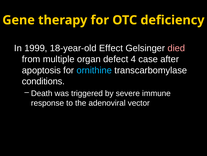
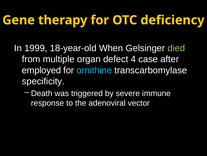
Effect: Effect -> When
died colour: pink -> light green
apoptosis: apoptosis -> employed
conditions: conditions -> specificity
